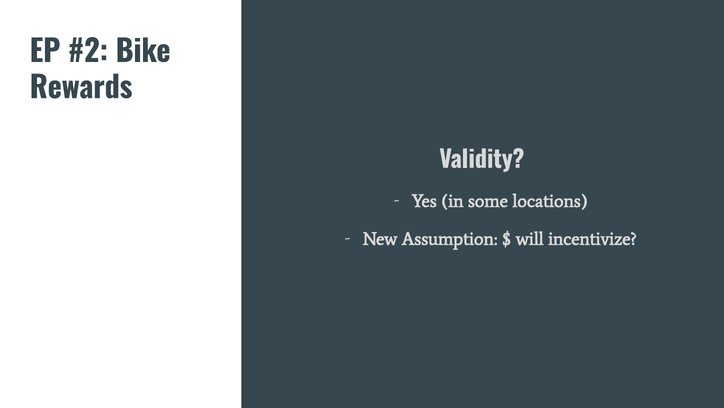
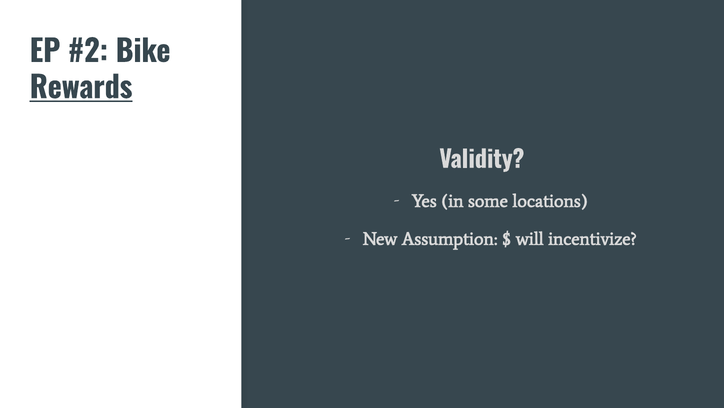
Rewards underline: none -> present
